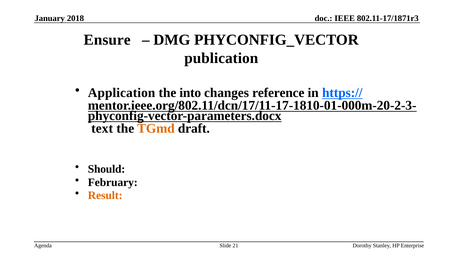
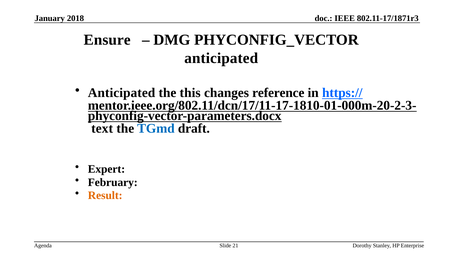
publication at (221, 58): publication -> anticipated
Application at (122, 93): Application -> Anticipated
into: into -> this
TGmd colour: orange -> blue
Should: Should -> Expert
